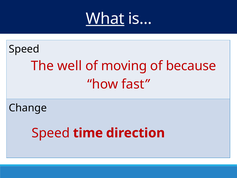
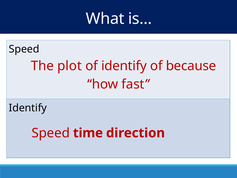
What underline: present -> none
well: well -> plot
of moving: moving -> identify
Change at (28, 108): Change -> Identify
